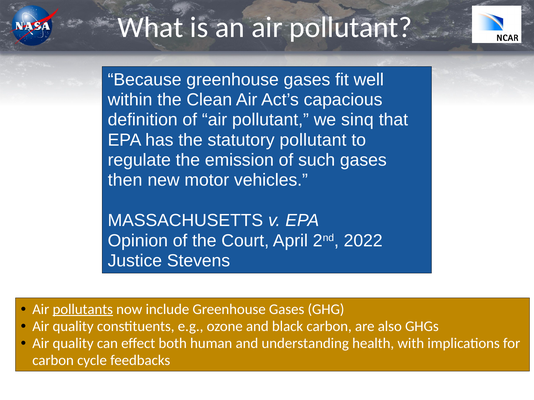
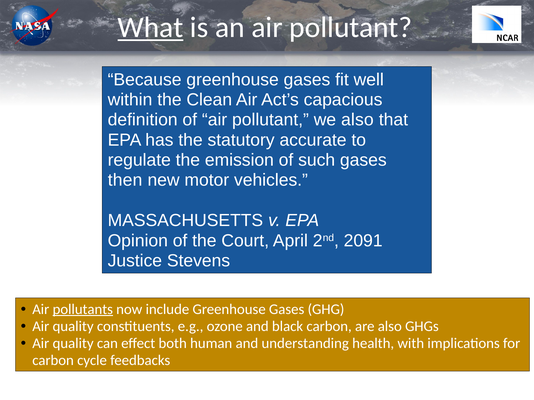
What underline: none -> present
we sinq: sinq -> also
statutory pollutant: pollutant -> accurate
2022: 2022 -> 2091
